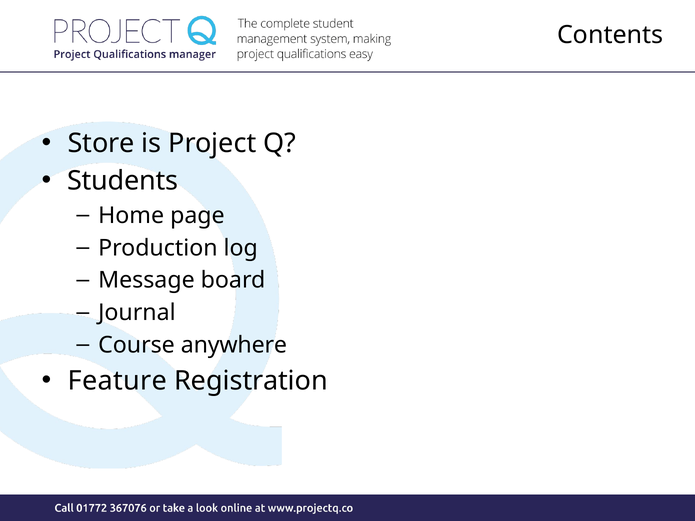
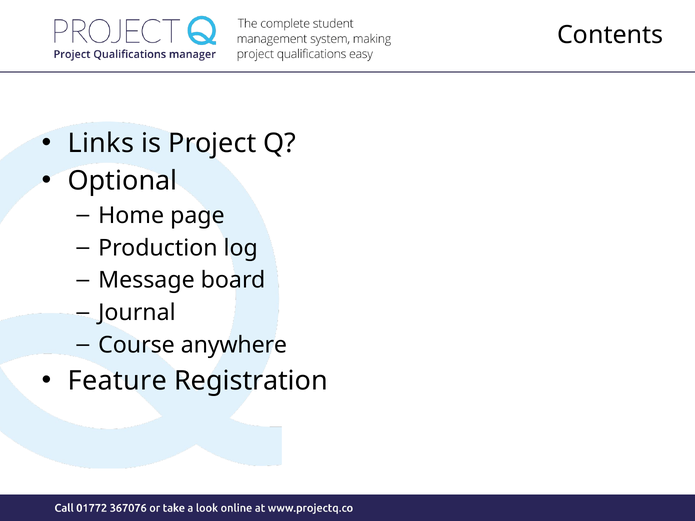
Store: Store -> Links
Students: Students -> Optional
